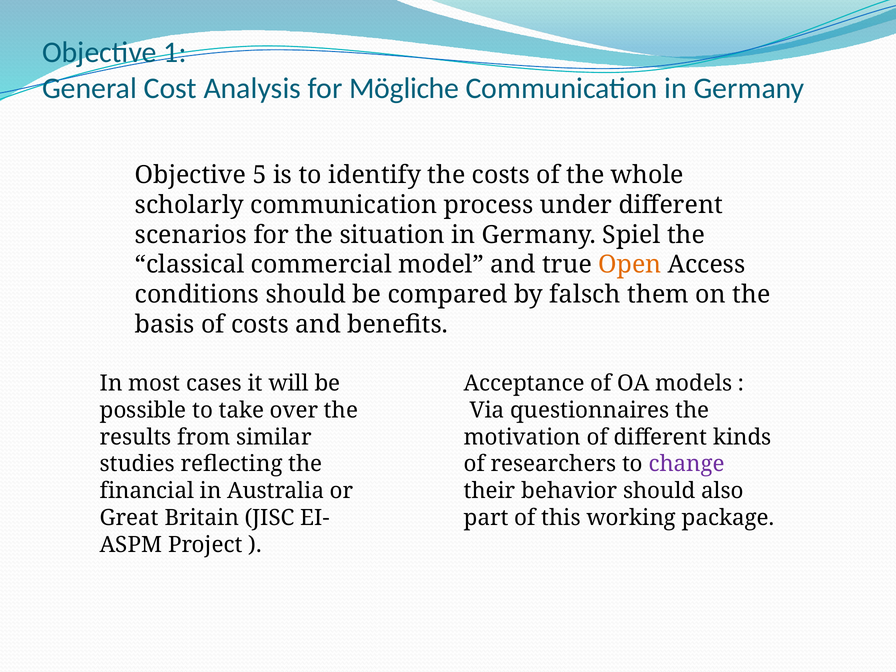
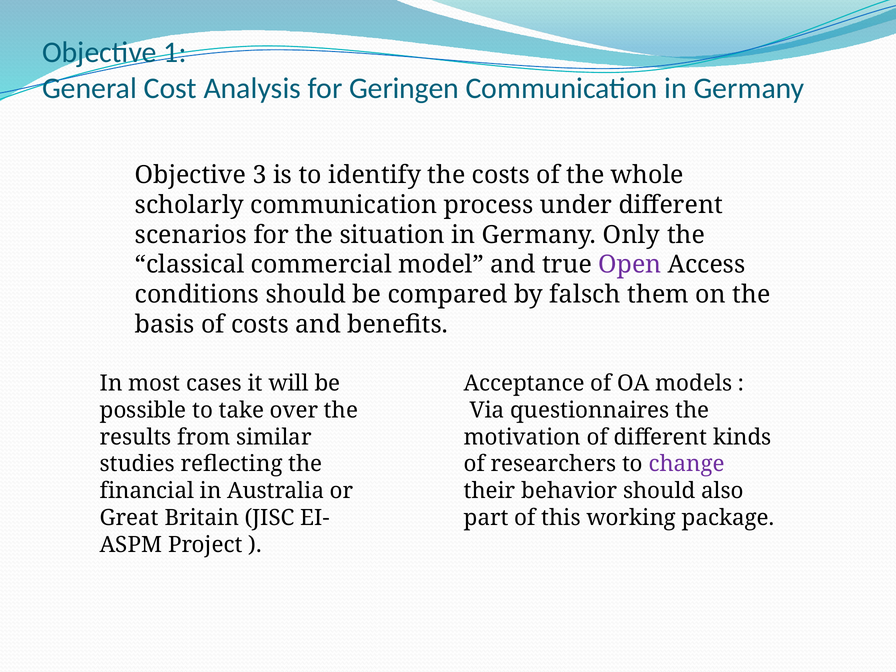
Mögliche: Mögliche -> Geringen
5: 5 -> 3
Spiel: Spiel -> Only
Open colour: orange -> purple
